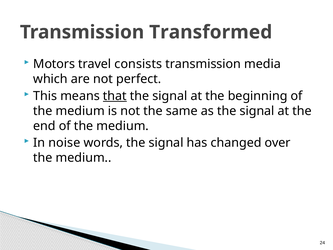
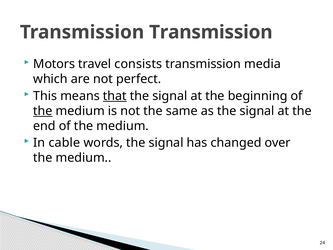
Transmission Transformed: Transformed -> Transmission
the at (43, 111) underline: none -> present
noise: noise -> cable
